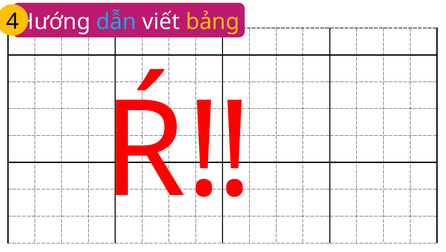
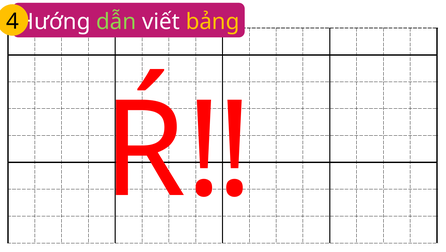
dẫn colour: light blue -> light green
